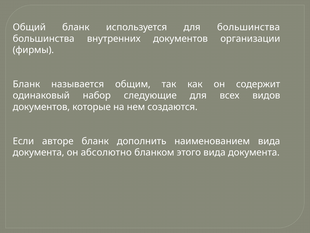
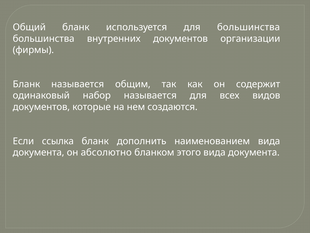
набор следующие: следующие -> называется
авторе: авторе -> ссылка
